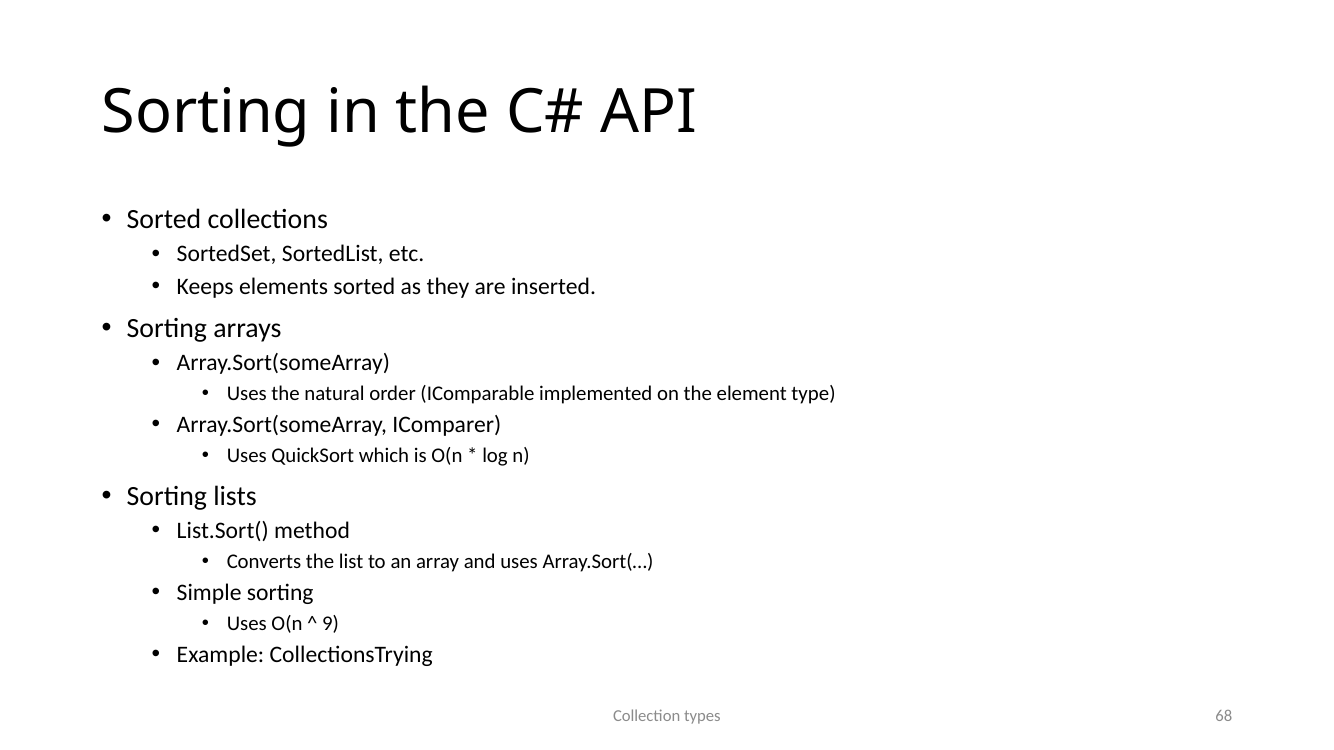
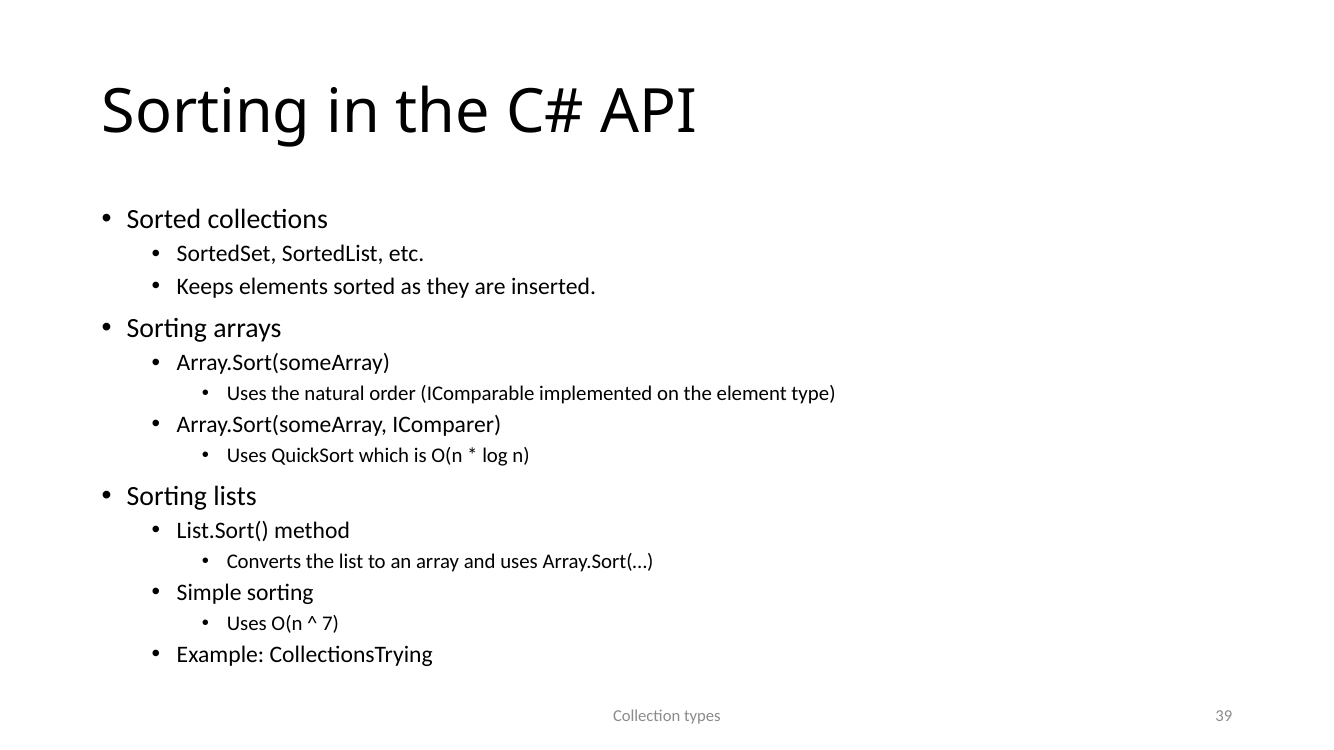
9: 9 -> 7
68: 68 -> 39
